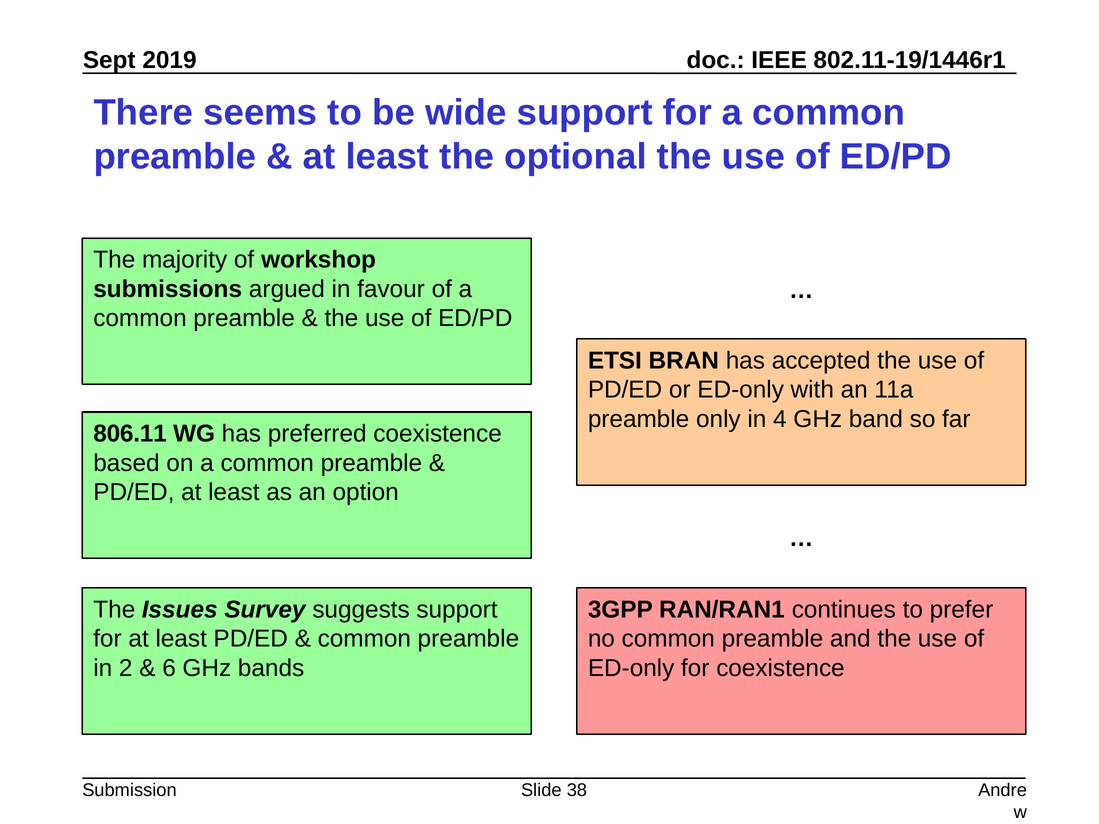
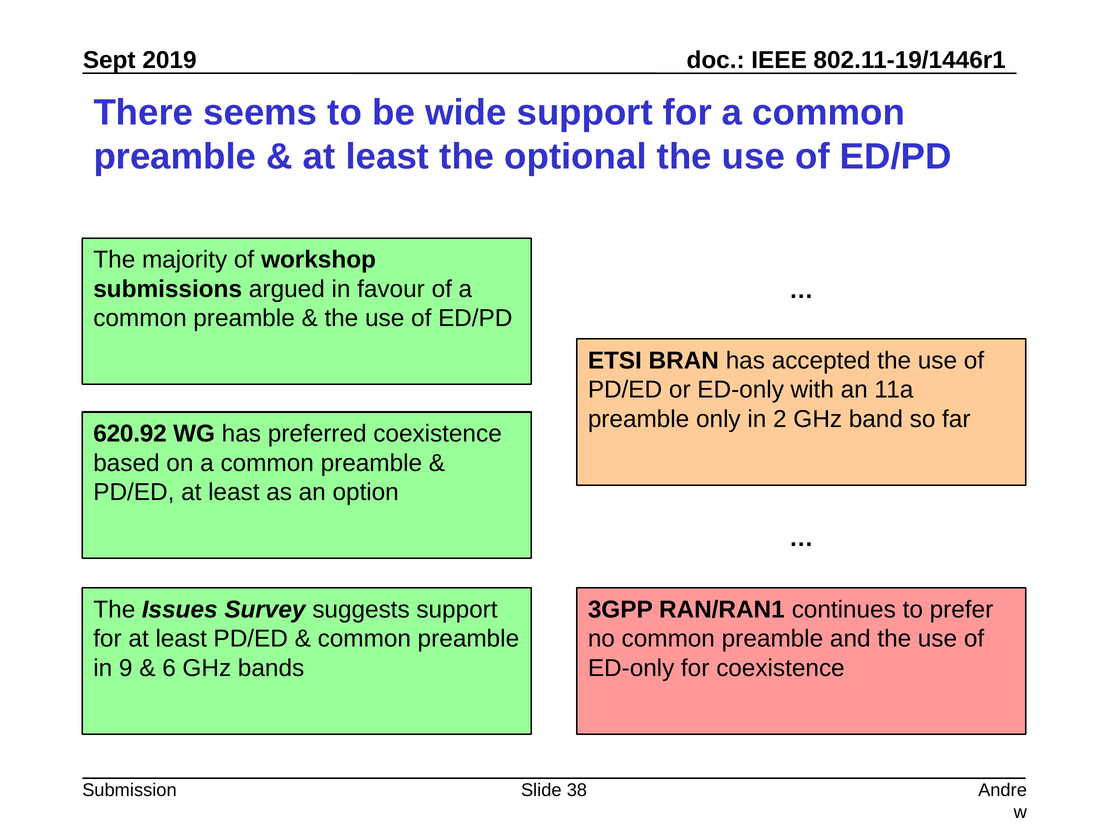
4: 4 -> 2
806.11: 806.11 -> 620.92
2: 2 -> 9
